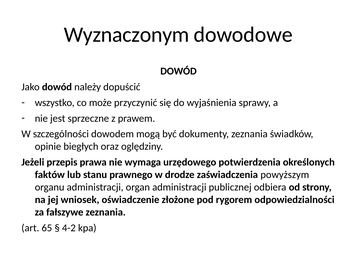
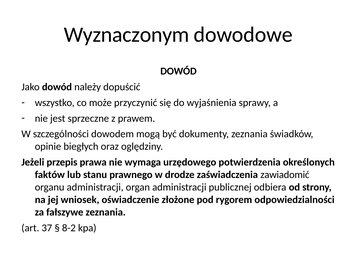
powyższym: powyższym -> zawiadomić
65: 65 -> 37
4-2: 4-2 -> 8-2
